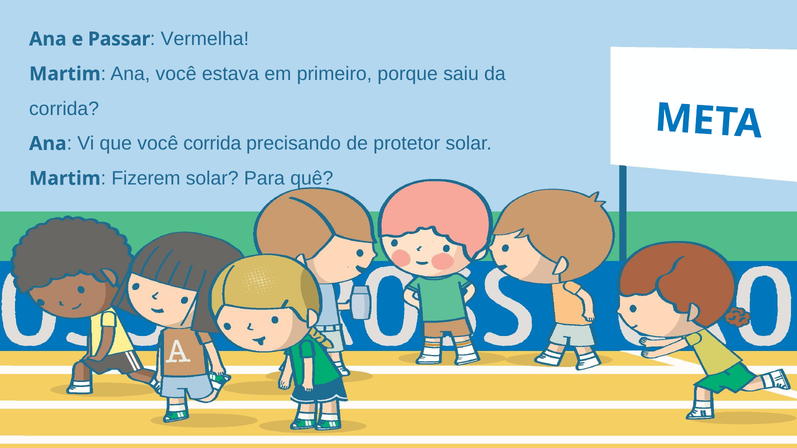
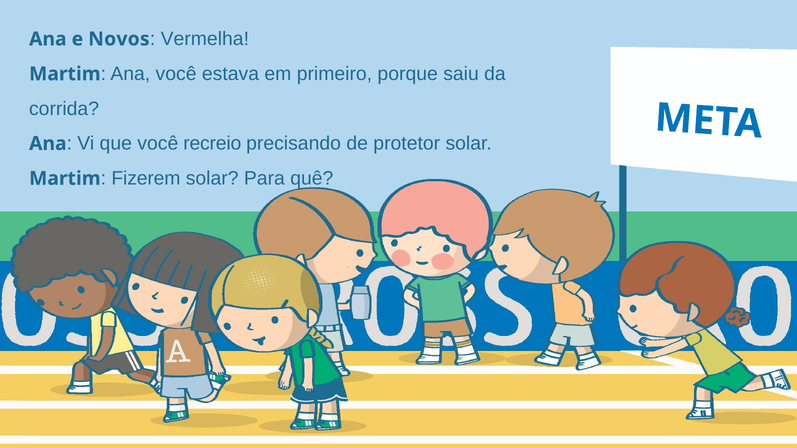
Passar: Passar -> Novos
você corrida: corrida -> recreio
